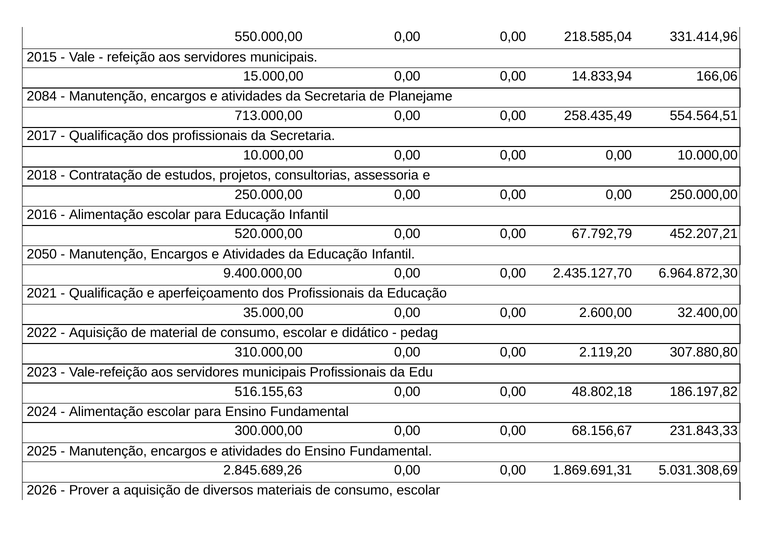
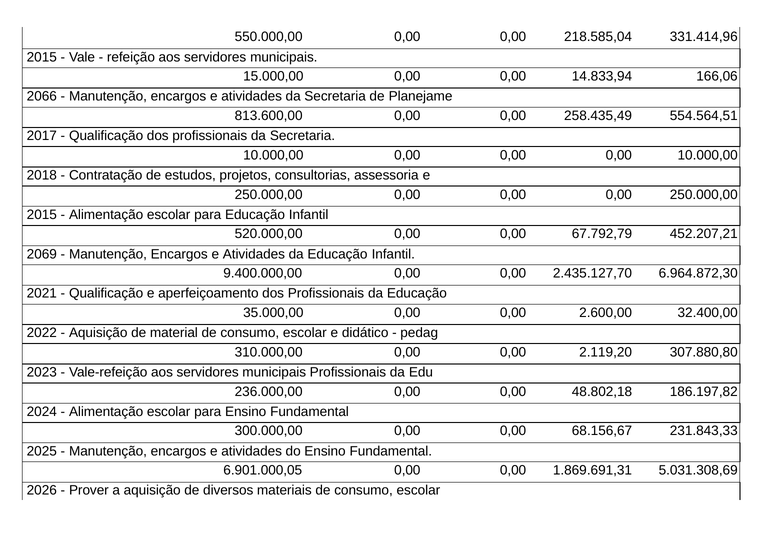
2084: 2084 -> 2066
713.000,00: 713.000,00 -> 813.600,00
2016 at (42, 215): 2016 -> 2015
2050: 2050 -> 2069
516.155,63: 516.155,63 -> 236.000,00
2.845.689,26: 2.845.689,26 -> 6.901.000,05
